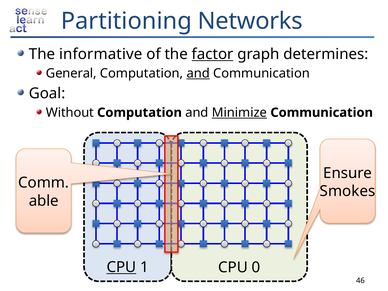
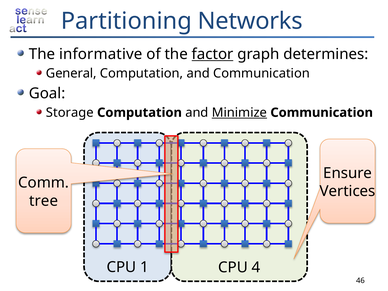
and at (198, 73) underline: present -> none
Without: Without -> Storage
Smokes: Smokes -> Vertices
able: able -> tree
CPU at (121, 267) underline: present -> none
0: 0 -> 4
